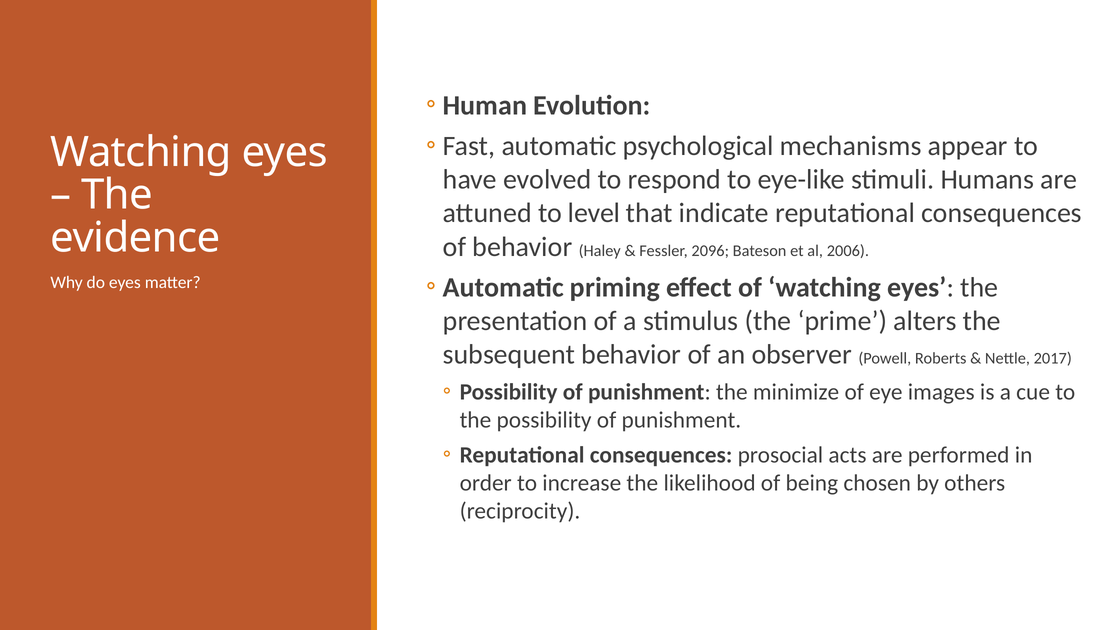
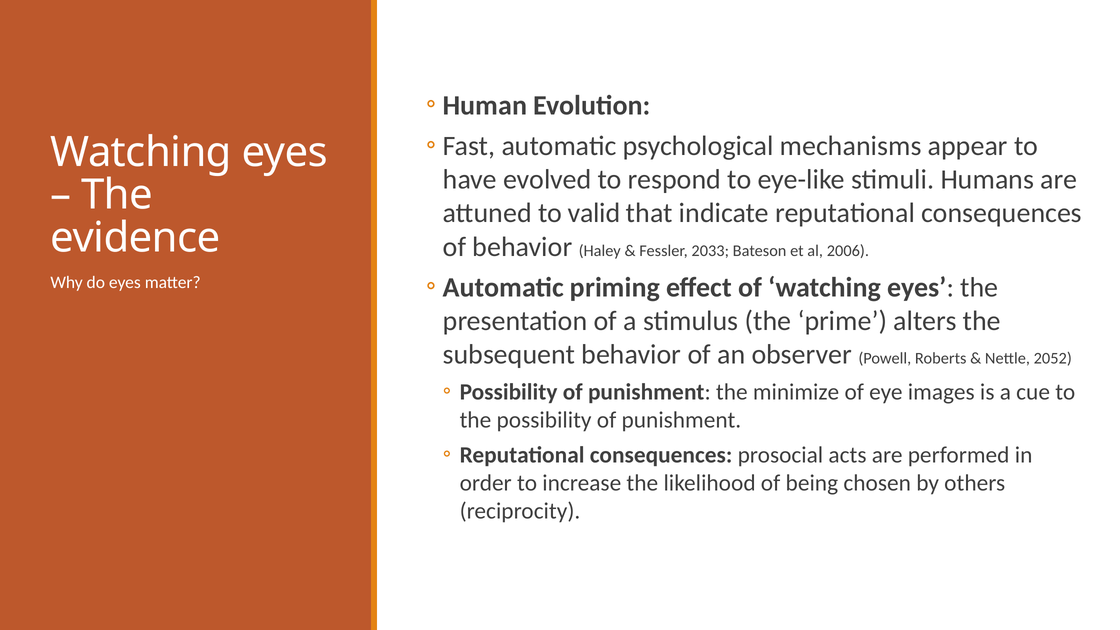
level: level -> valid
2096: 2096 -> 2033
2017: 2017 -> 2052
